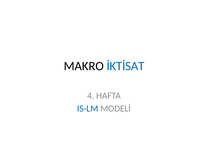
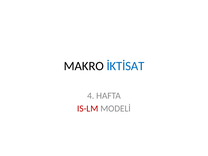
IS-LM colour: blue -> red
